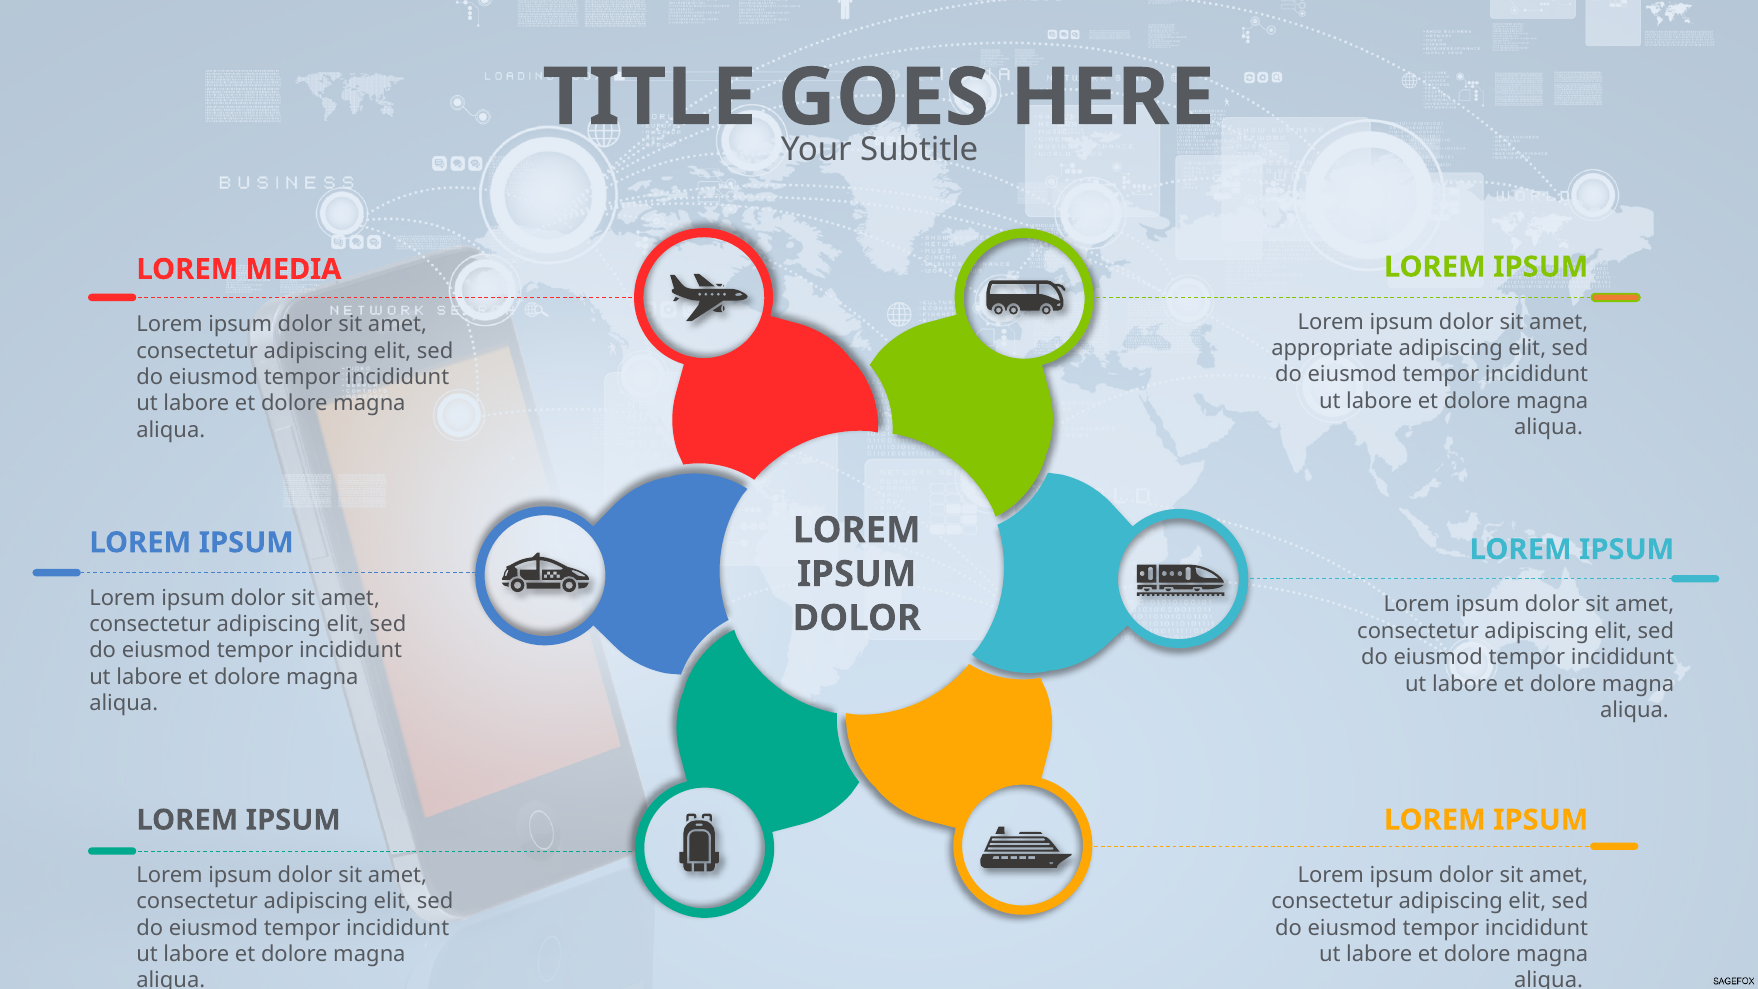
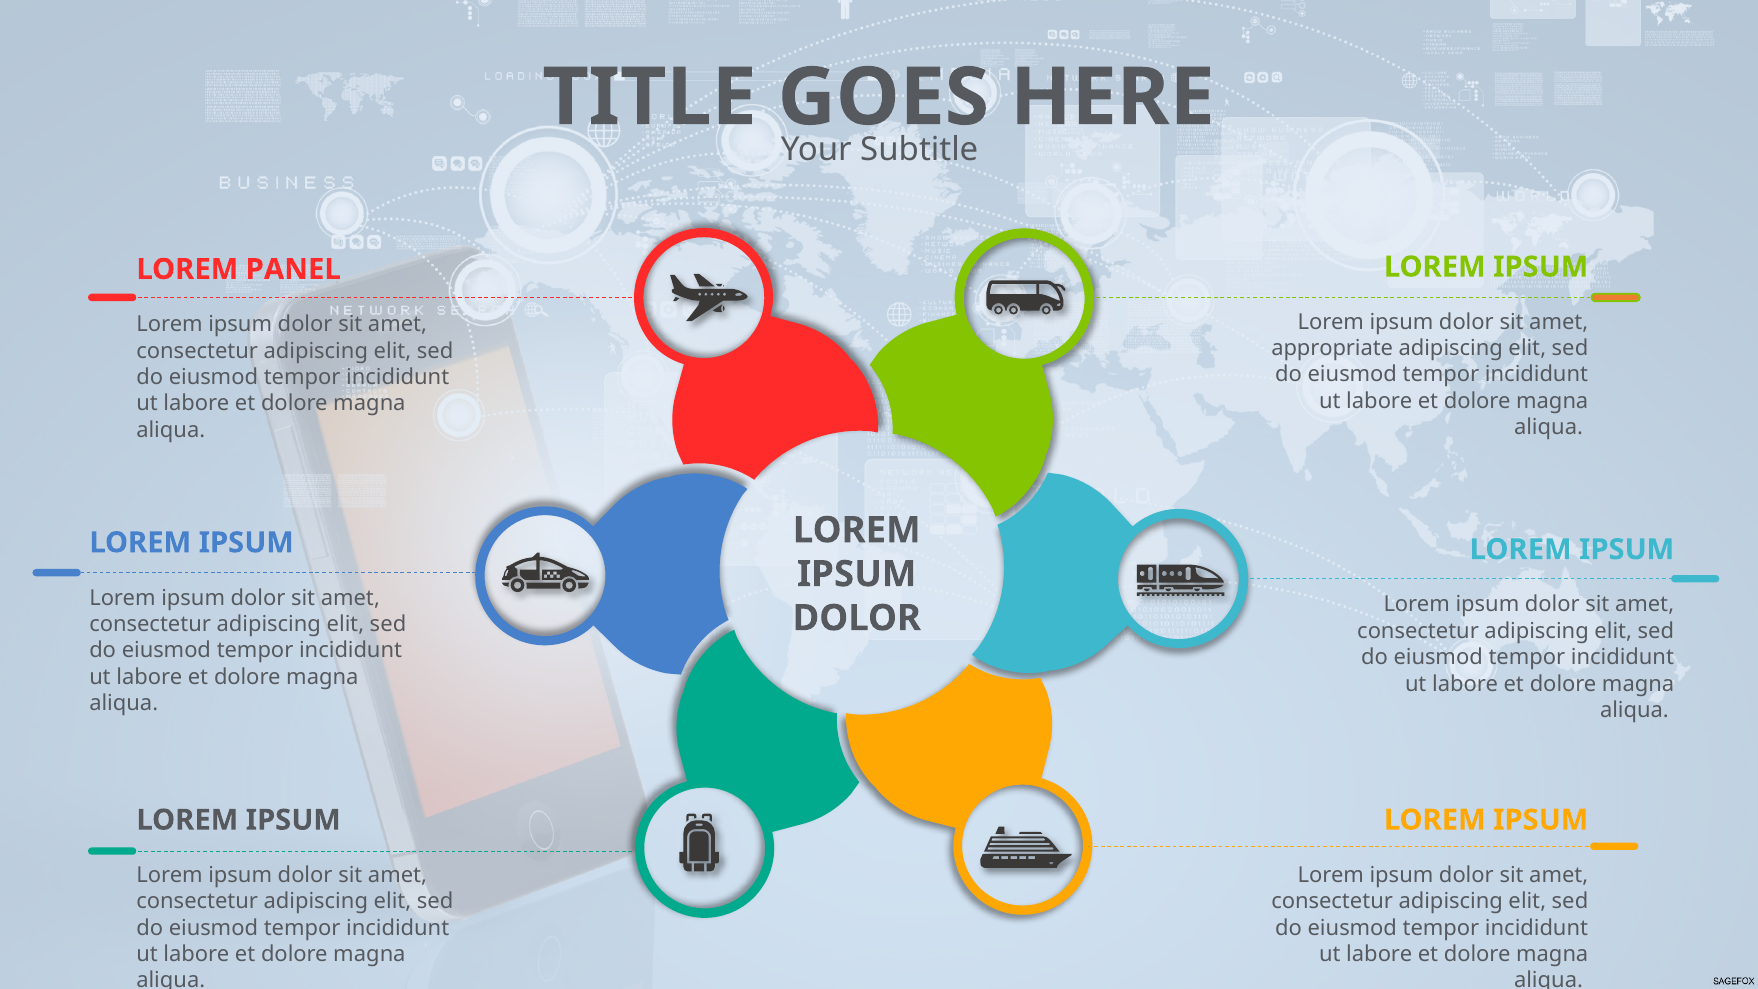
MEDIA: MEDIA -> PANEL
